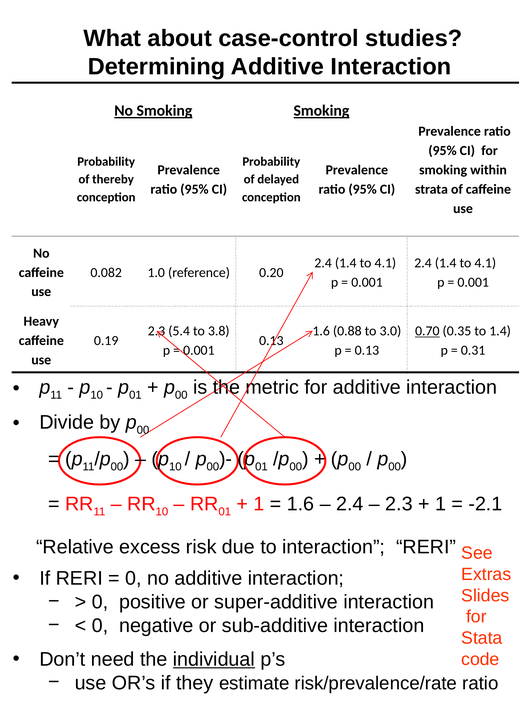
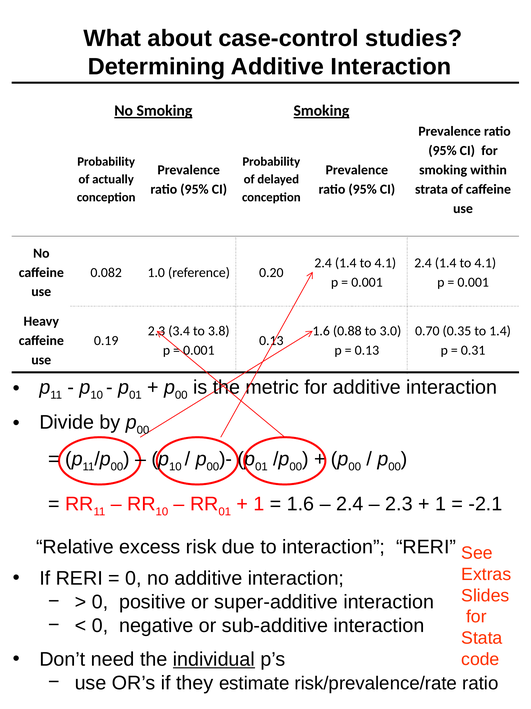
thereby: thereby -> actually
5.4: 5.4 -> 3.4
0.70 underline: present -> none
